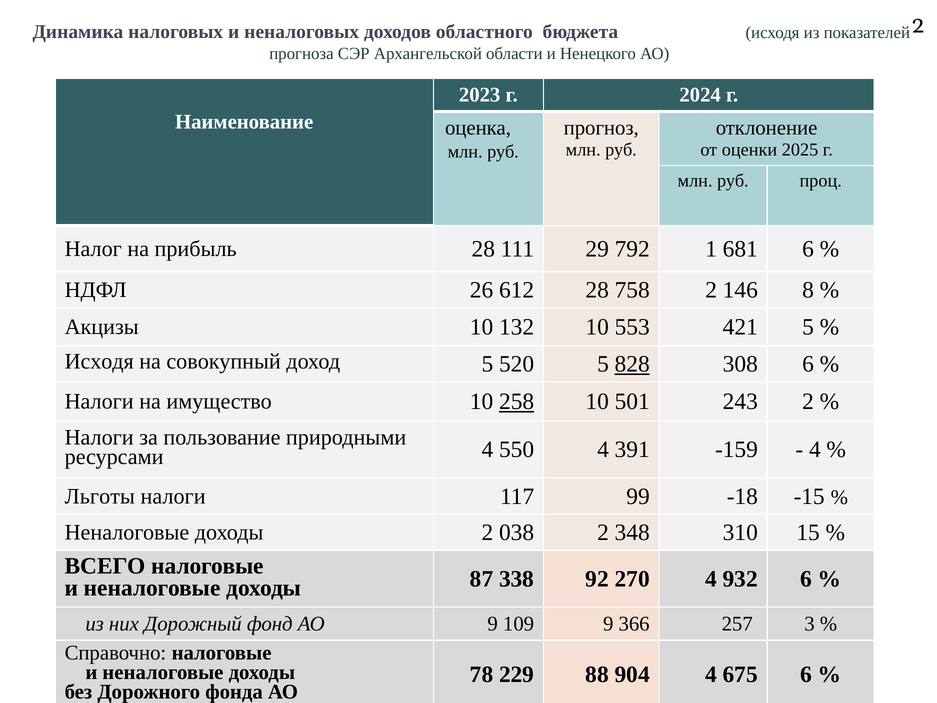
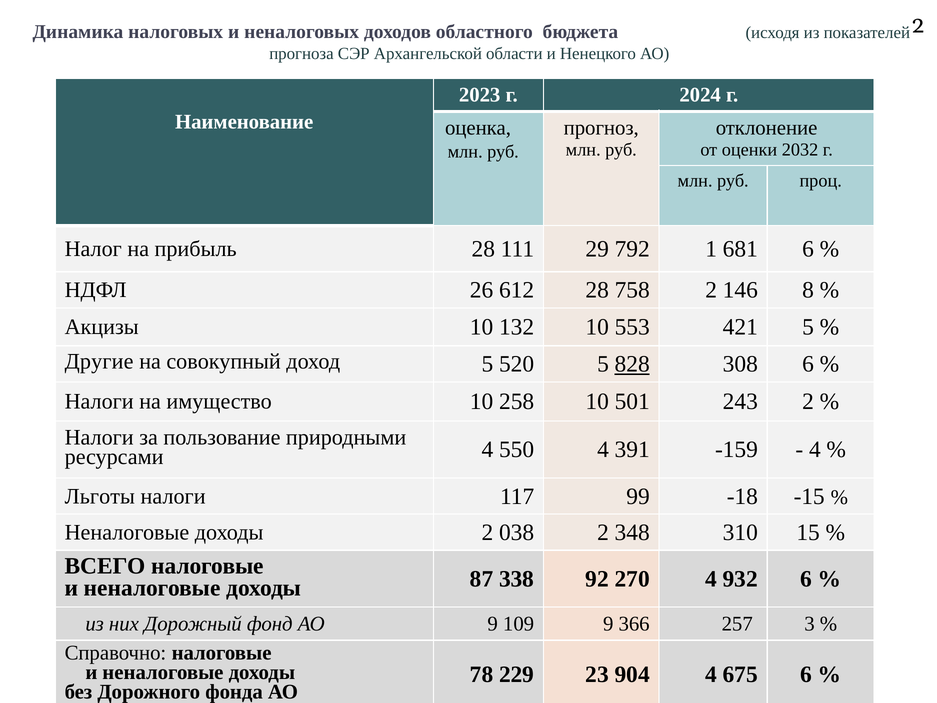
2025: 2025 -> 2032
Исходя at (99, 361): Исходя -> Другие
258 underline: present -> none
88: 88 -> 23
